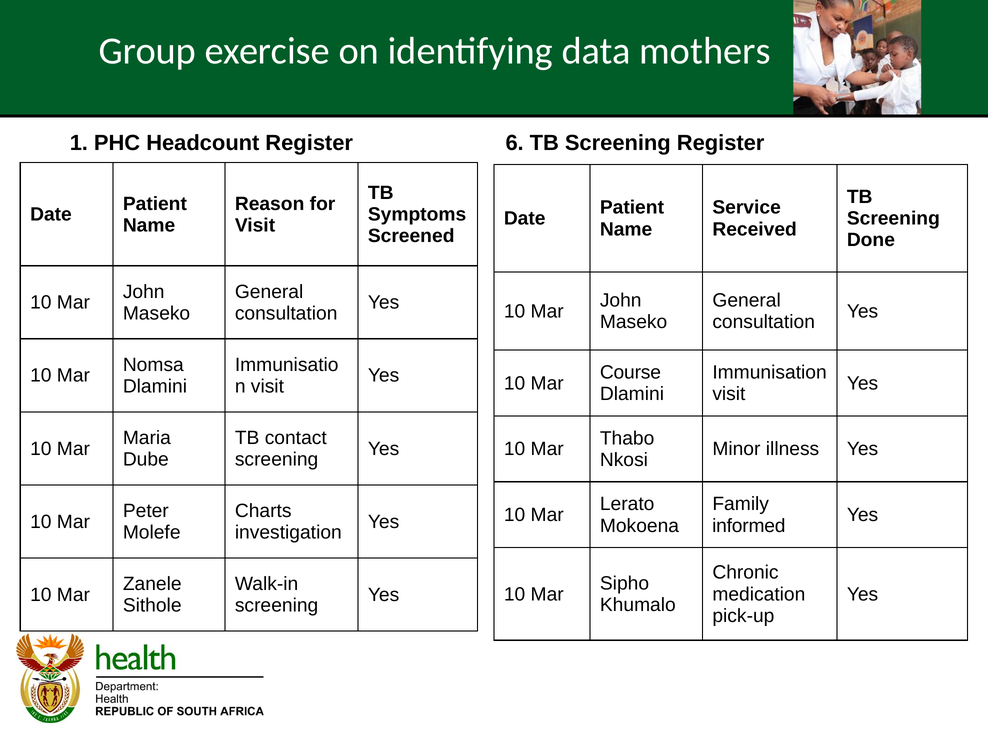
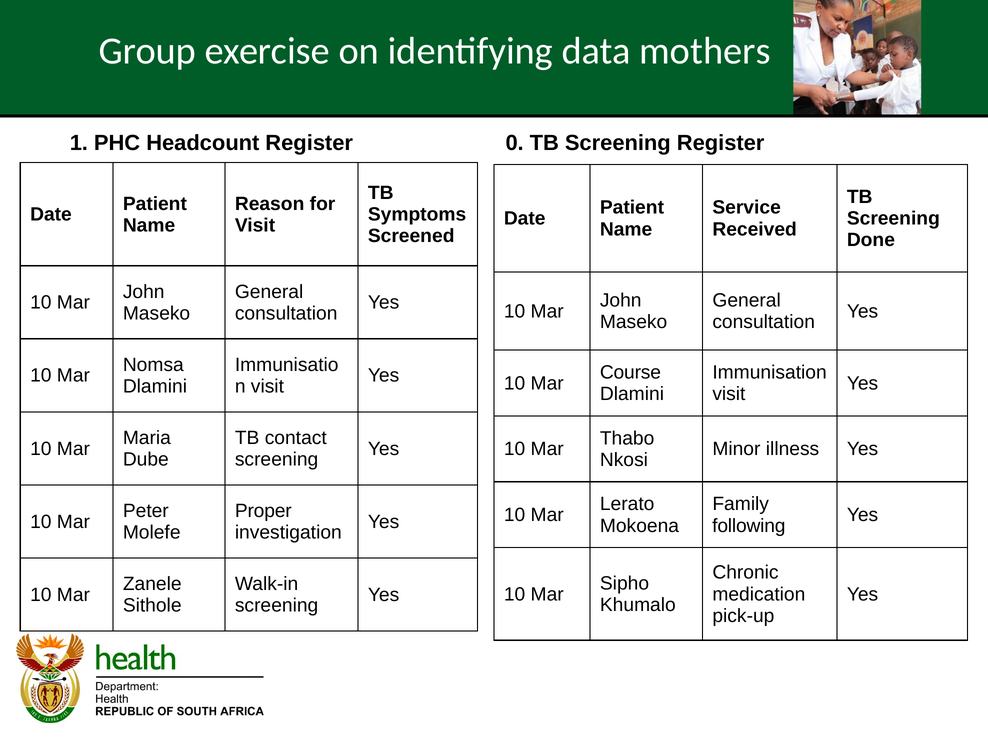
6: 6 -> 0
Charts: Charts -> Proper
informed: informed -> following
